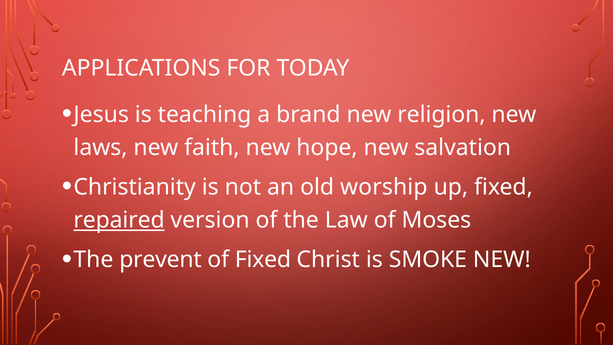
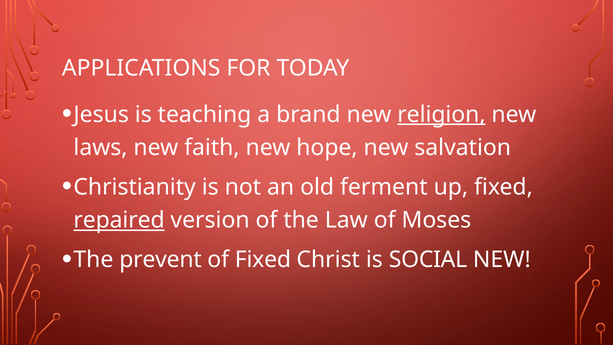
religion underline: none -> present
worship: worship -> ferment
SMOKE: SMOKE -> SOCIAL
